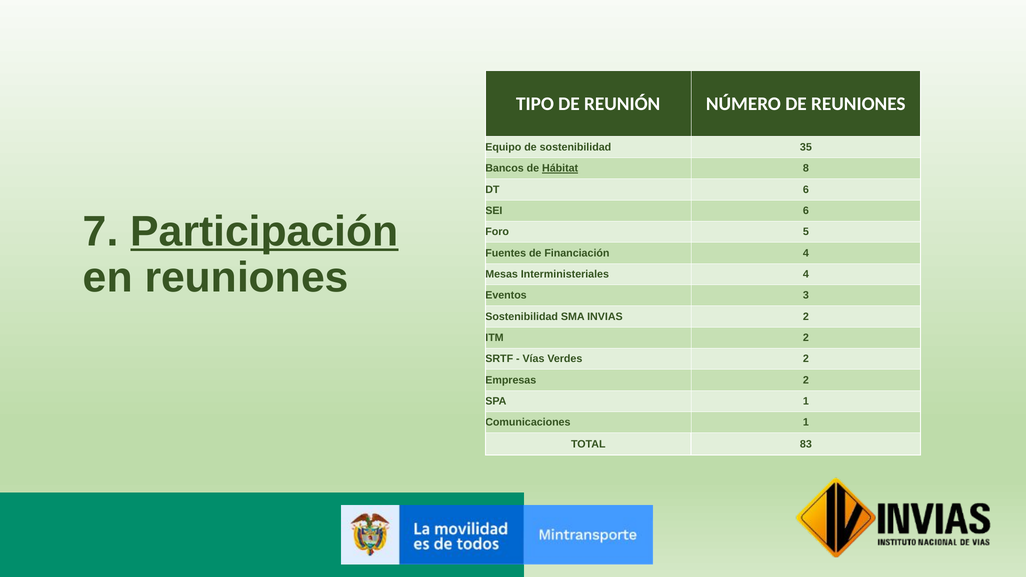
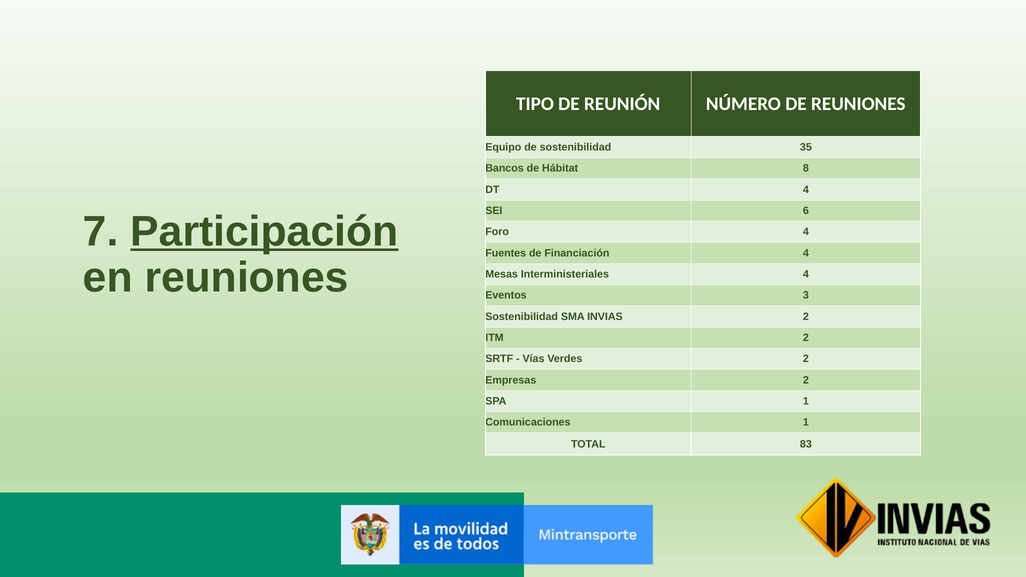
Hábitat underline: present -> none
DT 6: 6 -> 4
Foro 5: 5 -> 4
